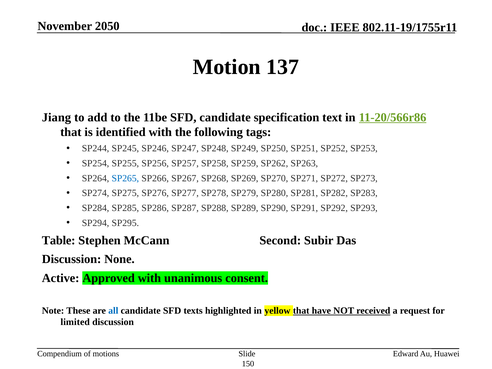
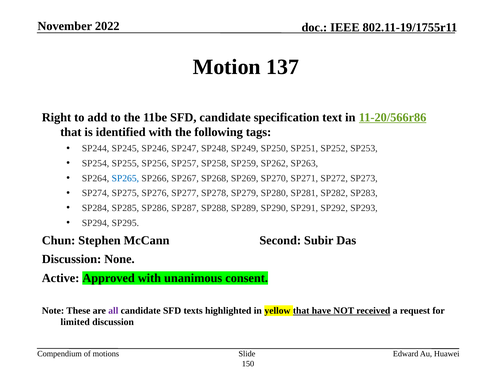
2050: 2050 -> 2022
Jiang: Jiang -> Right
Table: Table -> Chun
all colour: blue -> purple
